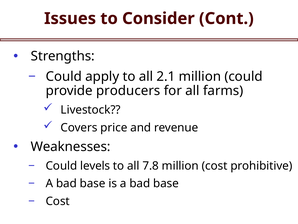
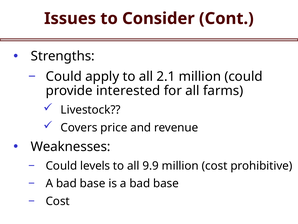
producers: producers -> interested
7.8: 7.8 -> 9.9
